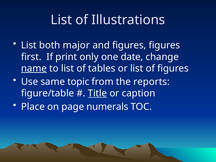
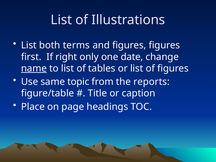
major: major -> terms
print: print -> right
Title underline: present -> none
numerals: numerals -> headings
